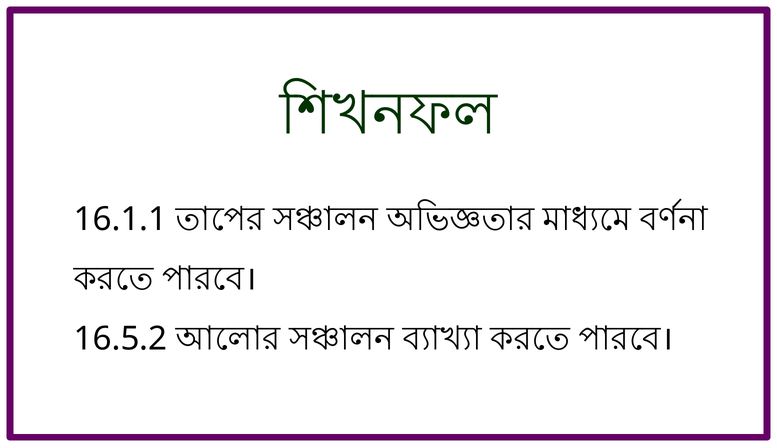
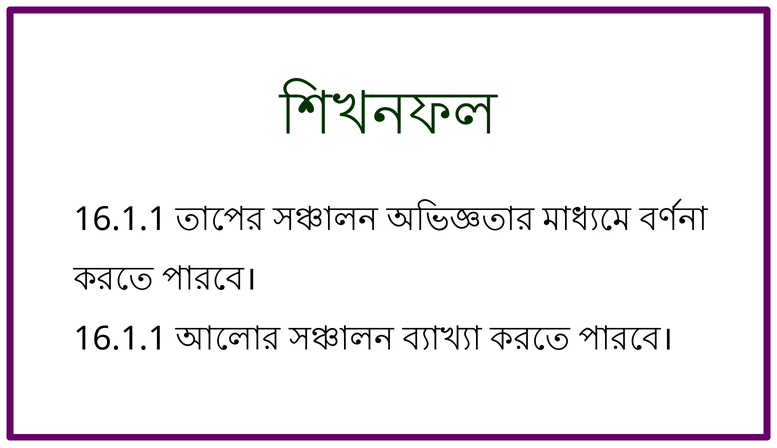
16.5.2 at (121, 339): 16.5.2 -> 16.1.1
